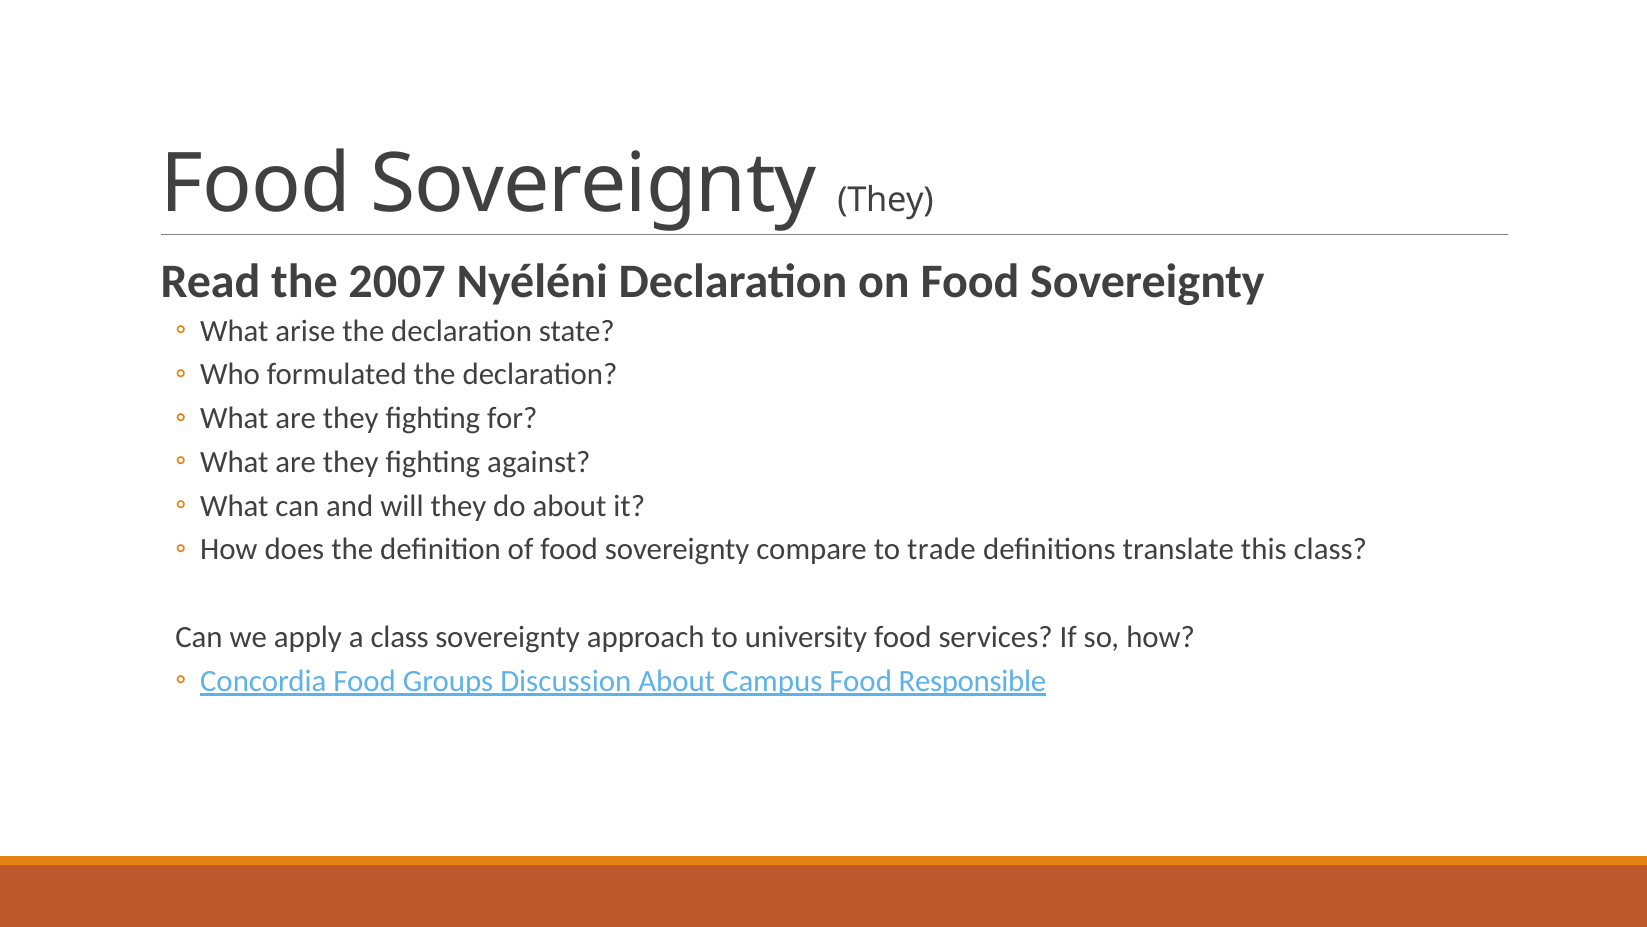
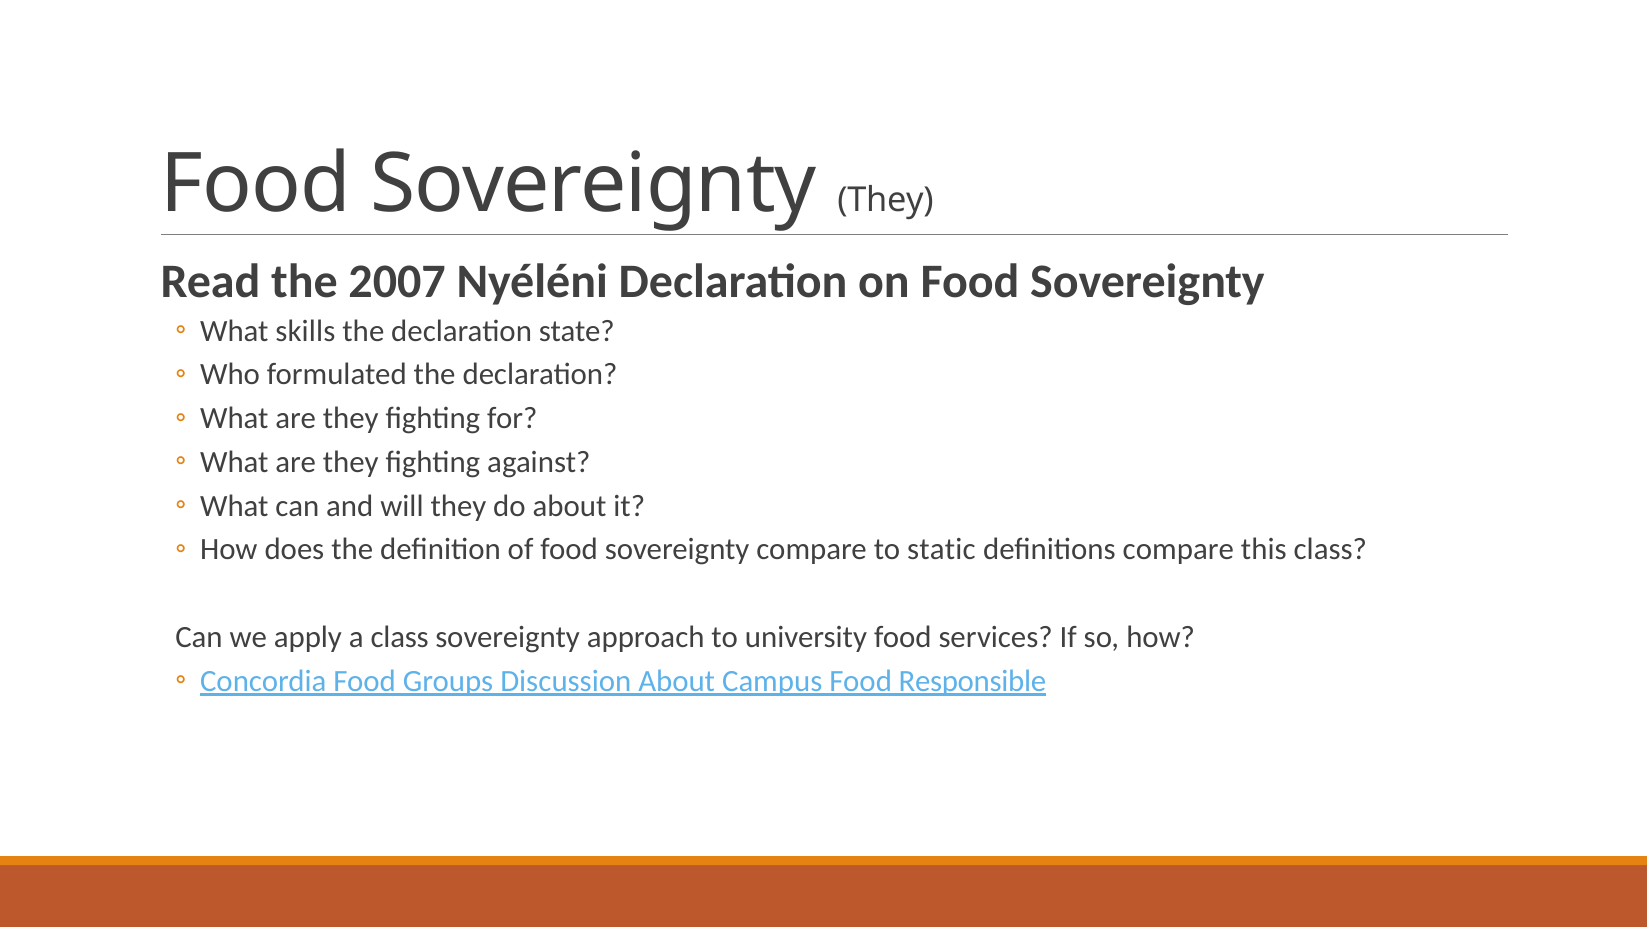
arise: arise -> skills
trade: trade -> static
definitions translate: translate -> compare
